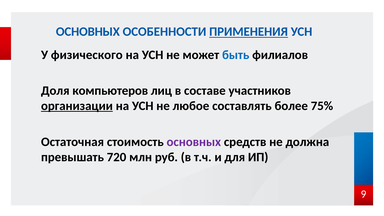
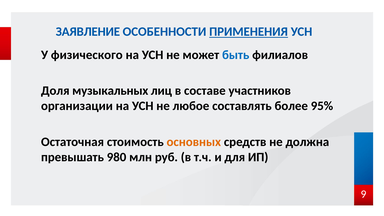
ОСНОВНЫХ at (88, 32): ОСНОВНЫХ -> ЗАЯВЛЕНИЕ
компьютеров: компьютеров -> музыкальных
организации underline: present -> none
75%: 75% -> 95%
основных at (194, 142) colour: purple -> orange
720: 720 -> 980
